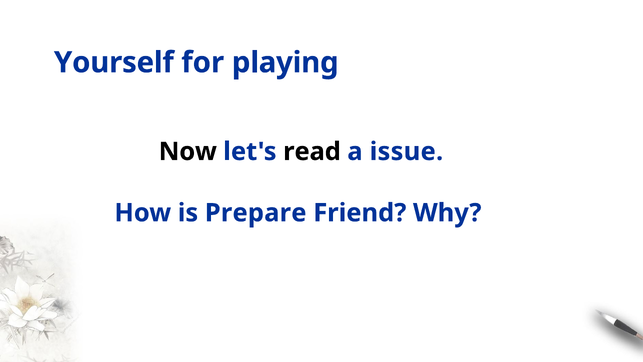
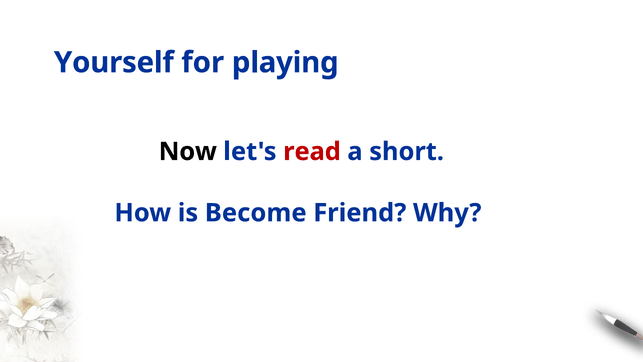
read colour: black -> red
issue: issue -> short
Prepare: Prepare -> Become
